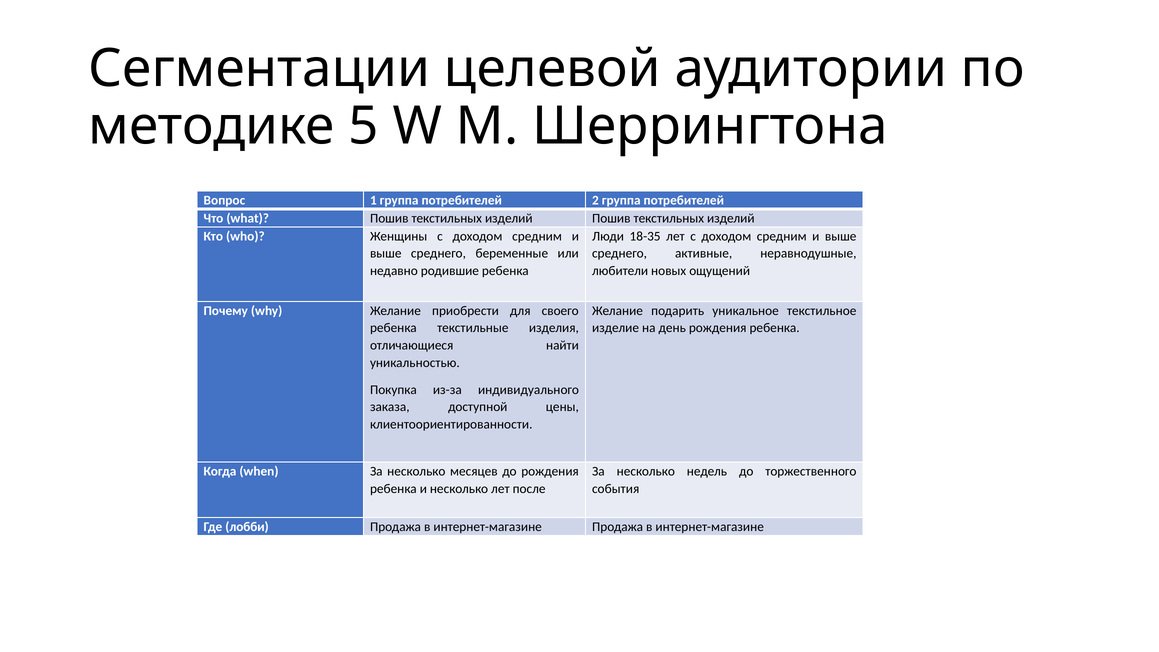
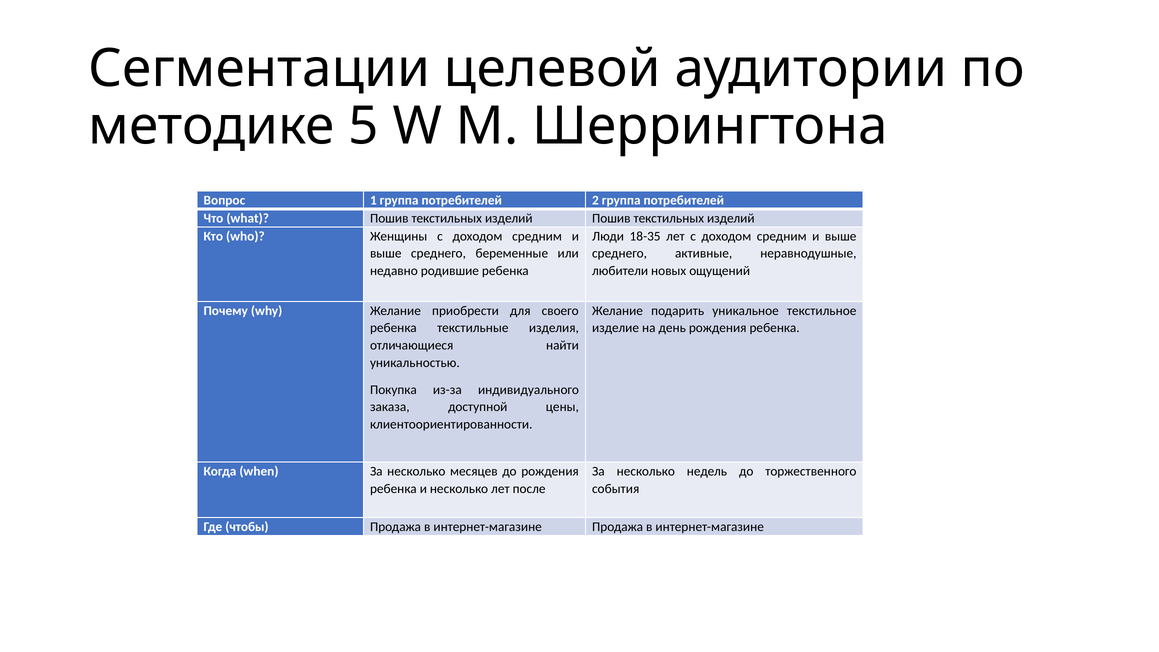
лобби: лобби -> чтобы
